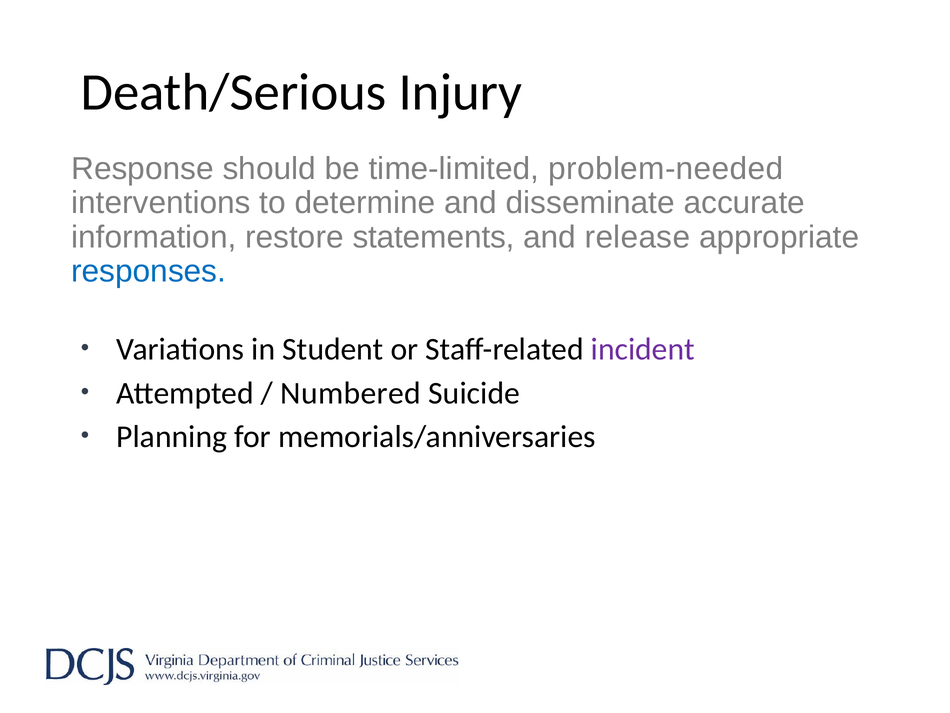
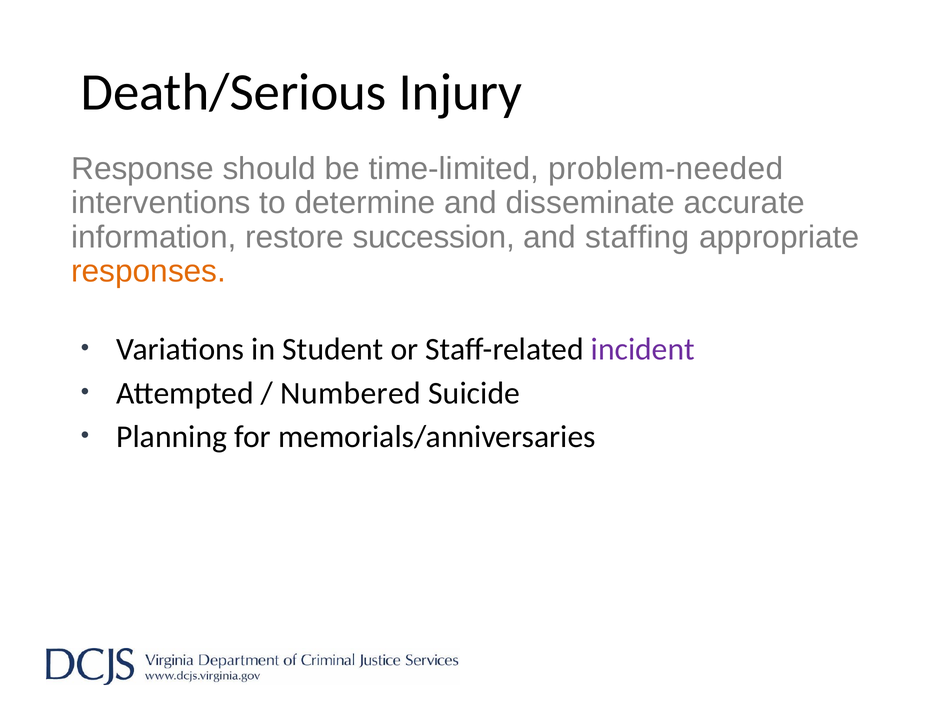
statements: statements -> succession
release: release -> staffing
responses colour: blue -> orange
